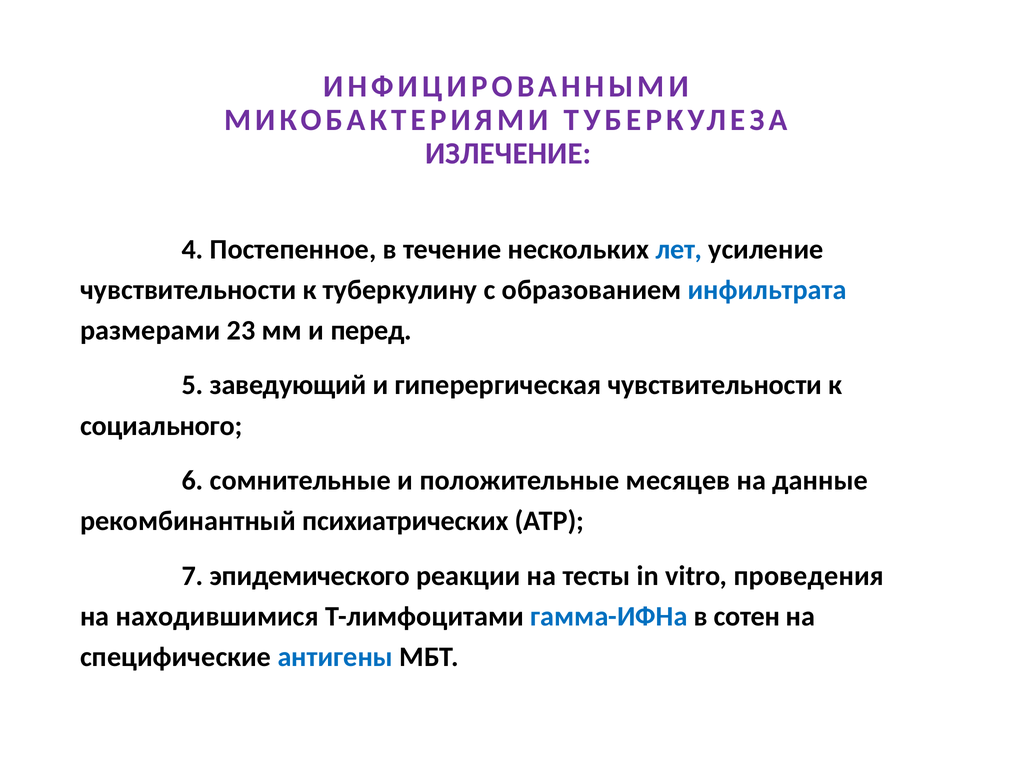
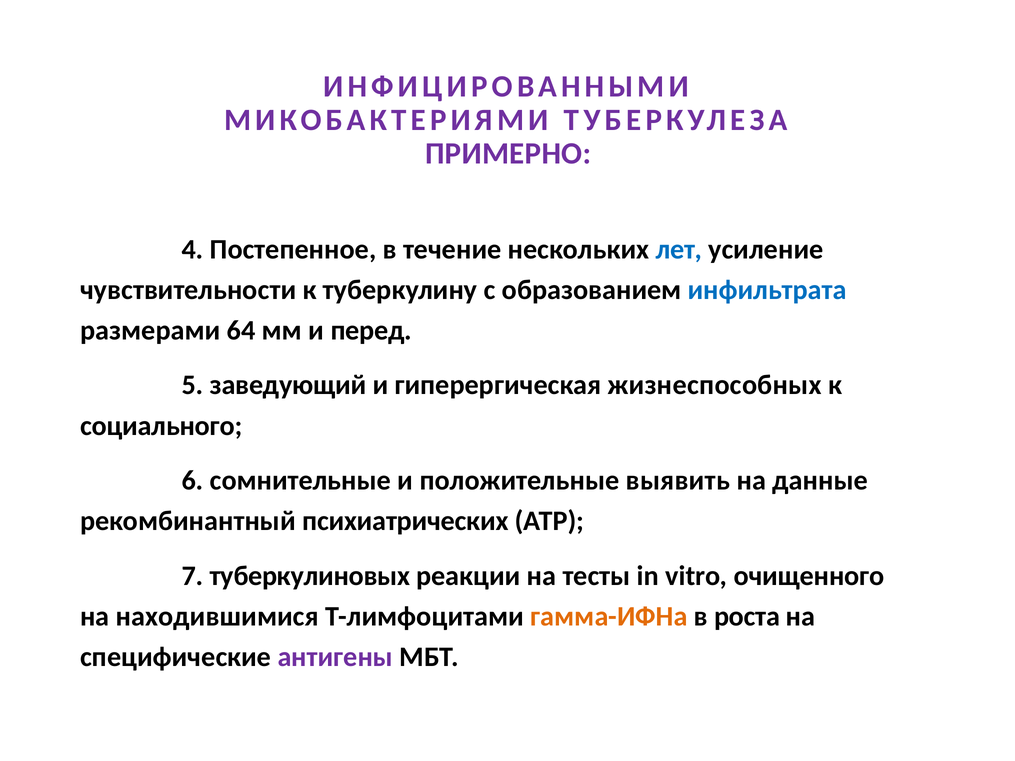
ИЗЛЕЧЕНИЕ: ИЗЛЕЧЕНИЕ -> ПРИМЕРНО
23: 23 -> 64
гиперергическая чувствительности: чувствительности -> жизнеспособных
месяцев: месяцев -> выявить
эпидемического: эпидемического -> туберкулиновых
проведения: проведения -> очищенного
гамма-ИФНа colour: blue -> orange
сотен: сотен -> роста
антигены colour: blue -> purple
